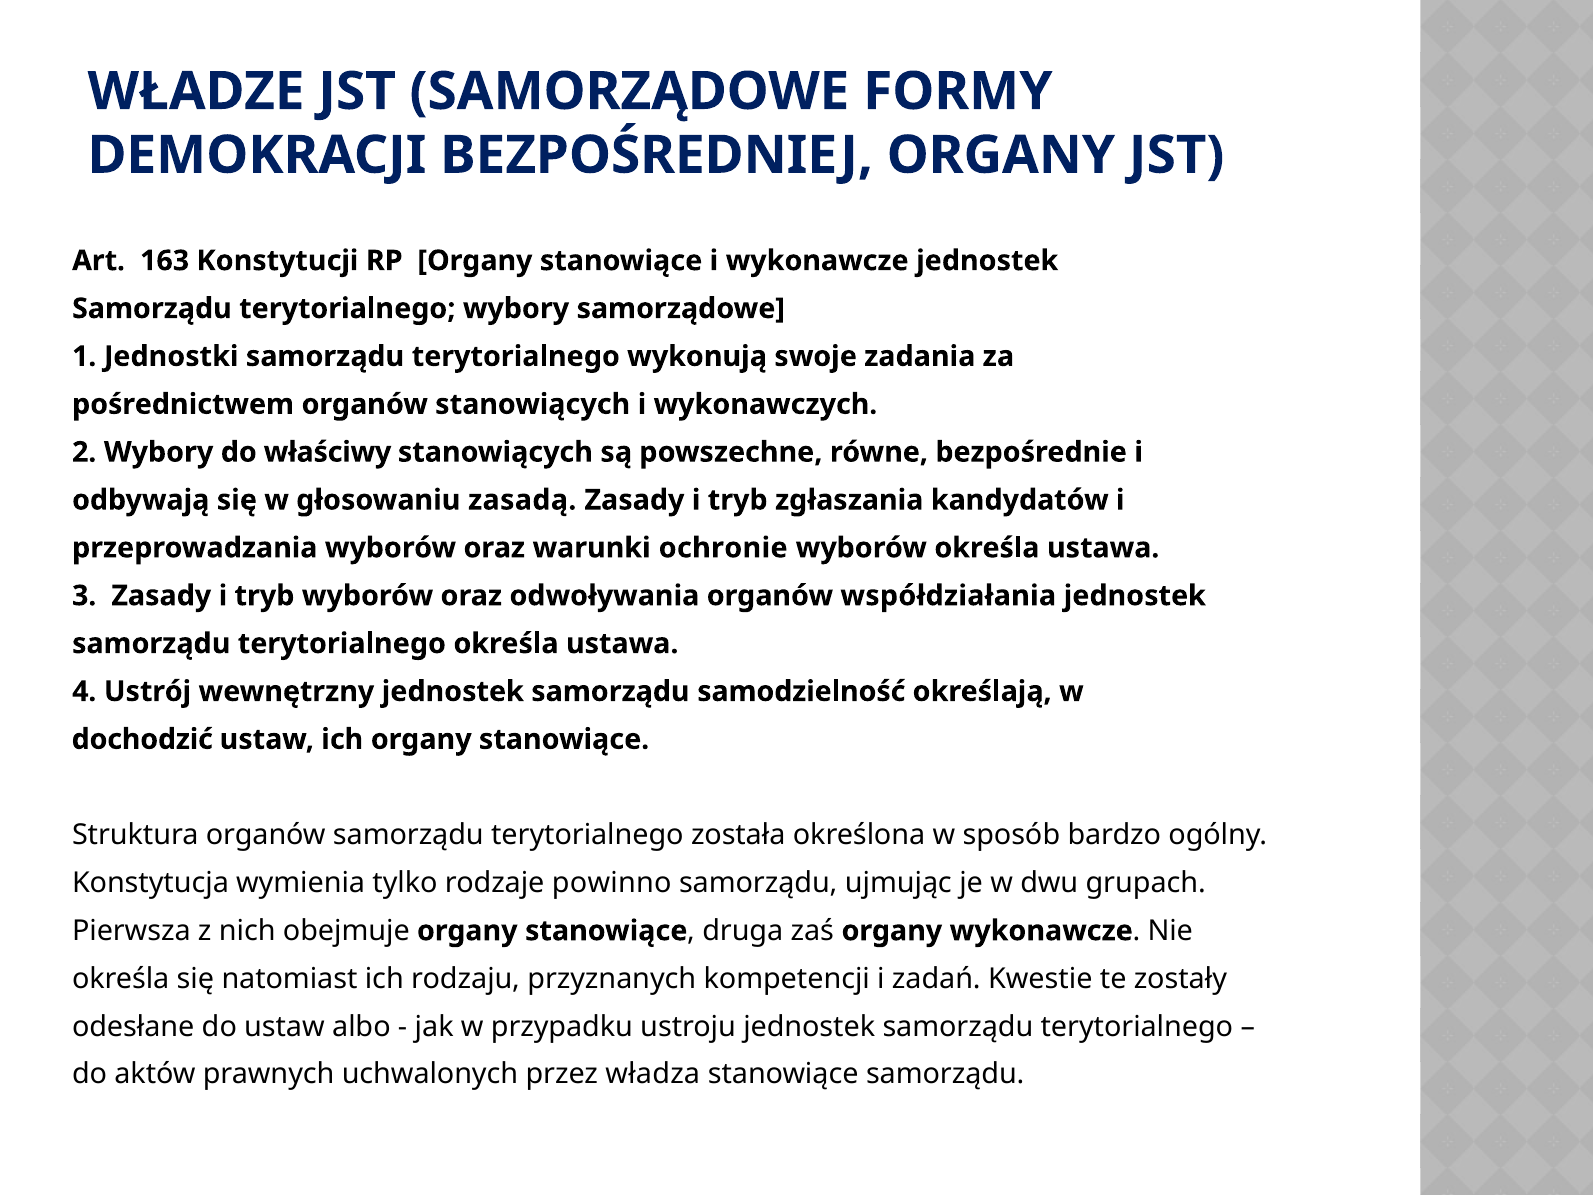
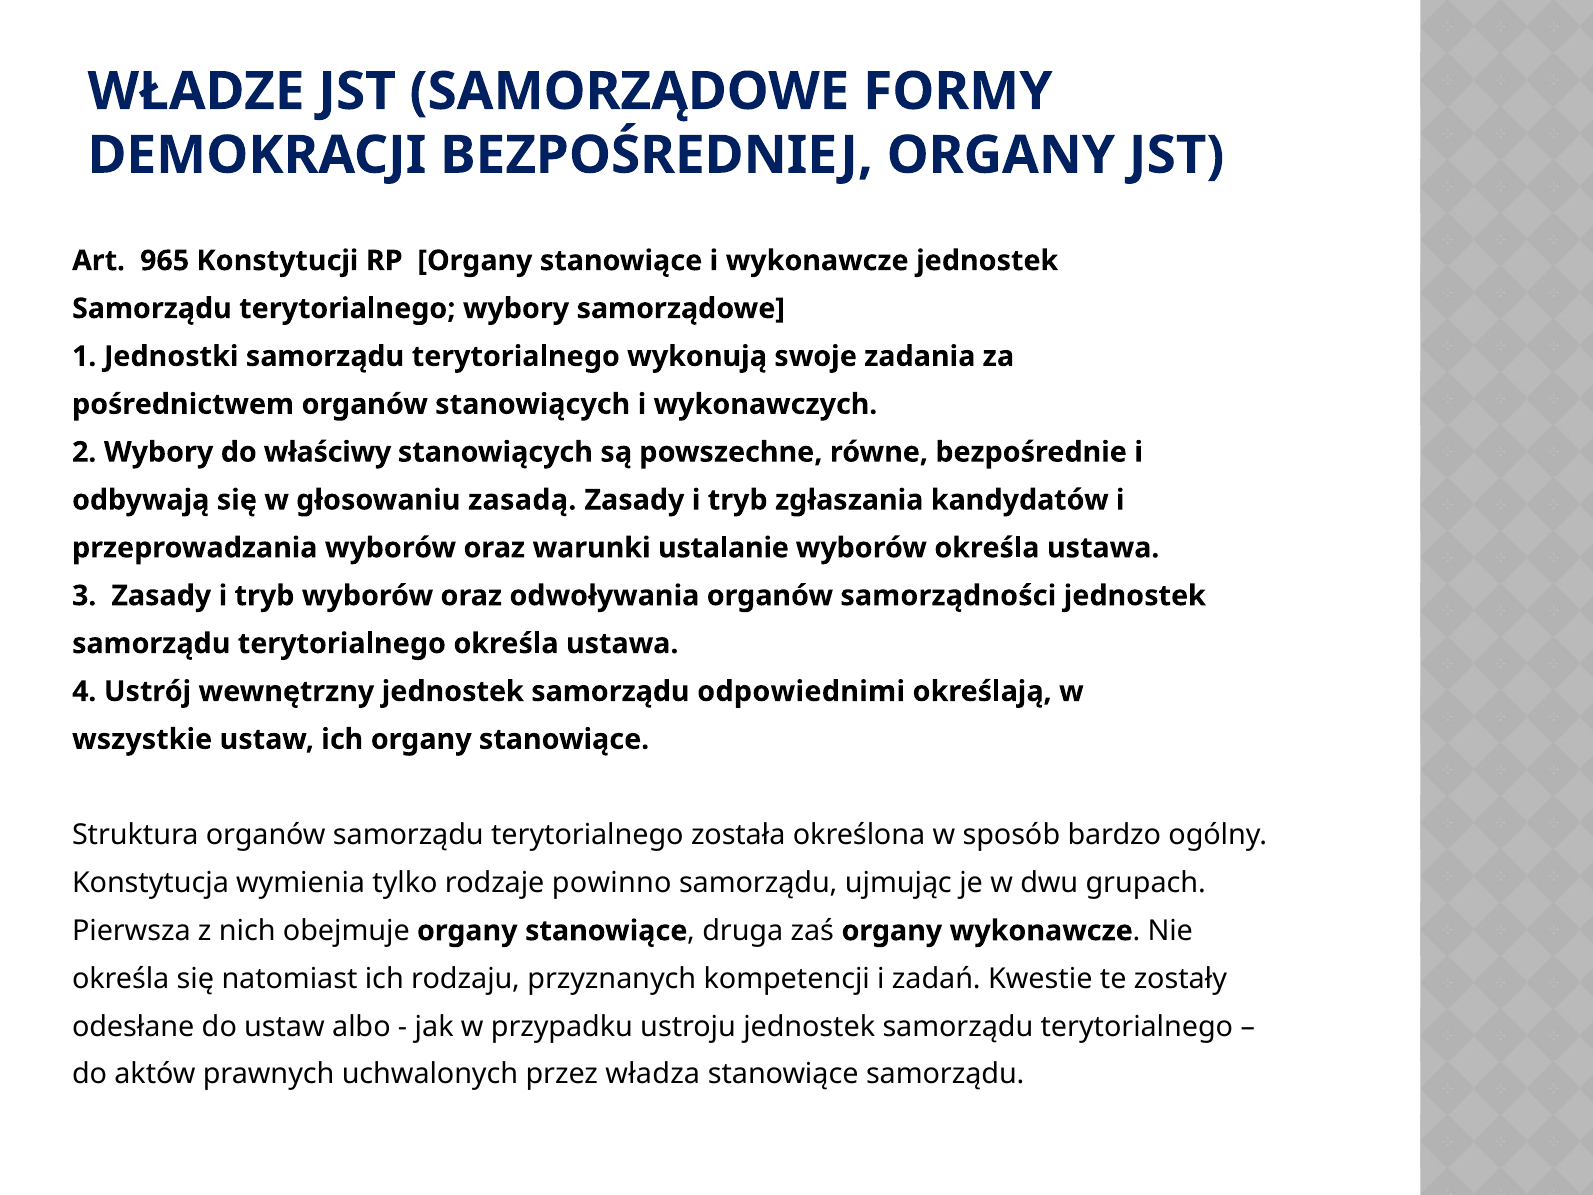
163: 163 -> 965
ochronie: ochronie -> ustalanie
współdziałania: współdziałania -> samorządności
samodzielność: samodzielność -> odpowiednimi
dochodzić: dochodzić -> wszystkie
